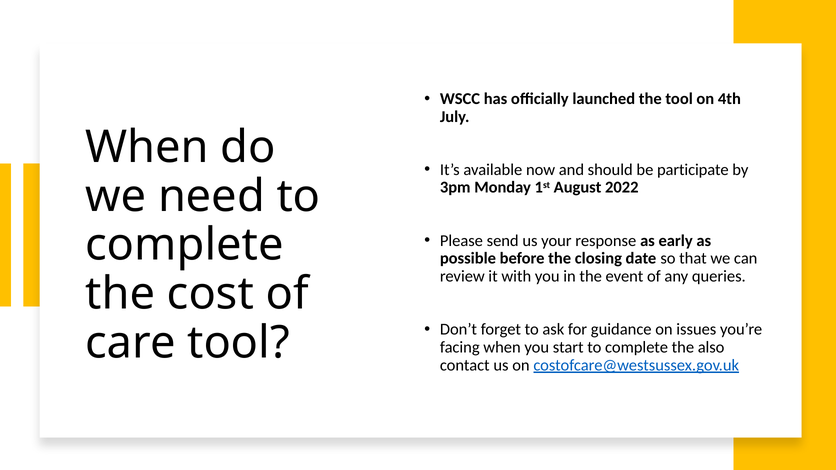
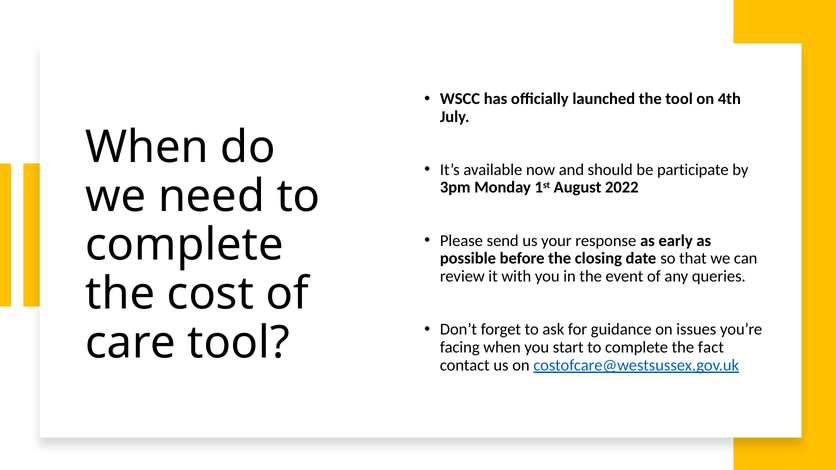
also: also -> fact
